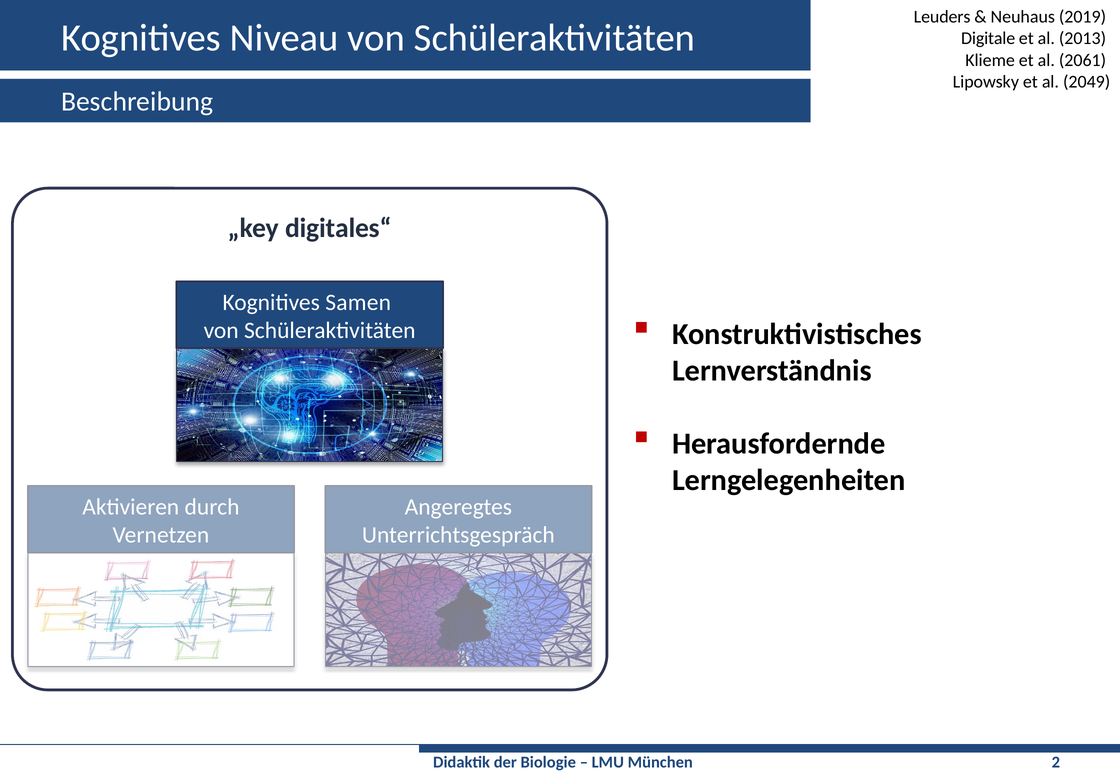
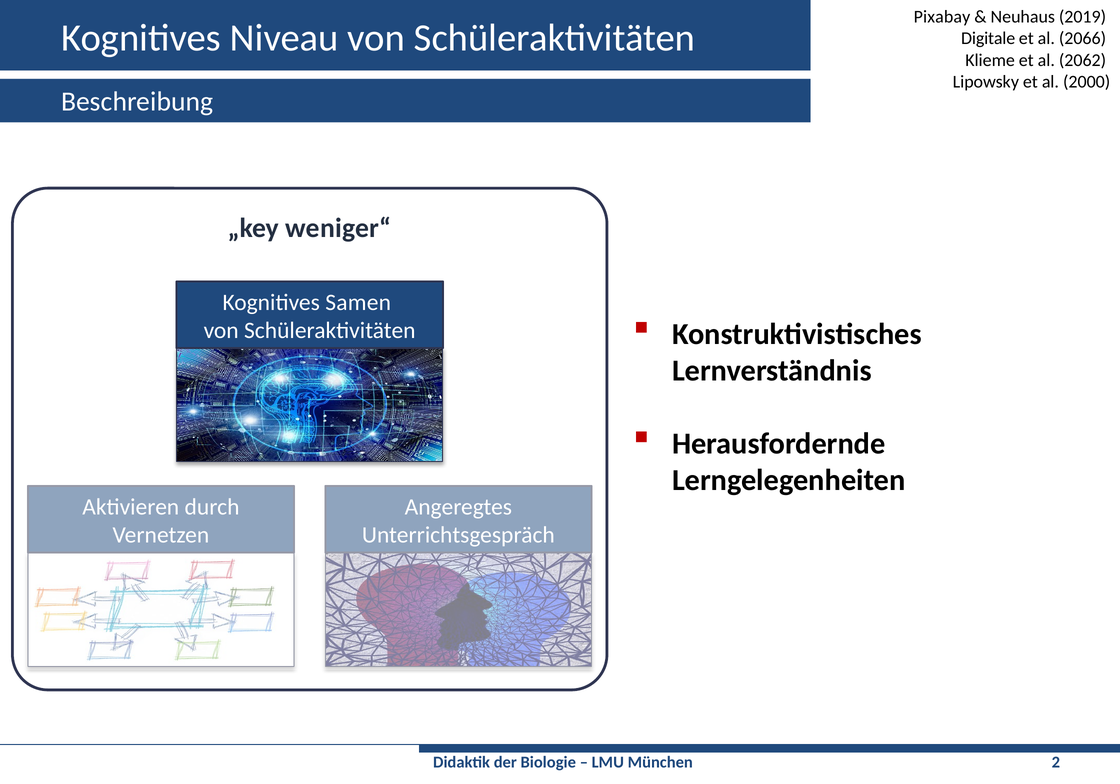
Leuders: Leuders -> Pixabay
2013: 2013 -> 2066
2061: 2061 -> 2062
2049: 2049 -> 2000
digitales“: digitales“ -> weniger“
